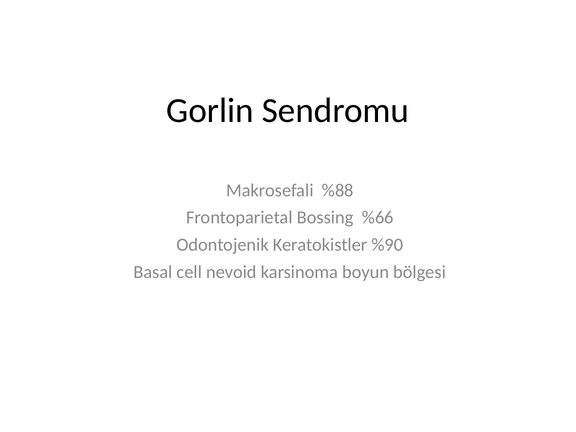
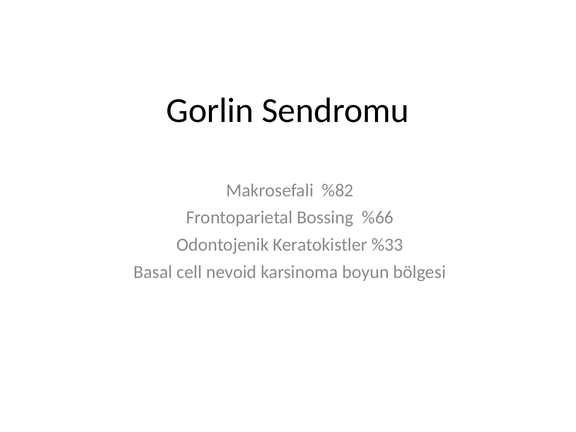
%88: %88 -> %82
%90: %90 -> %33
